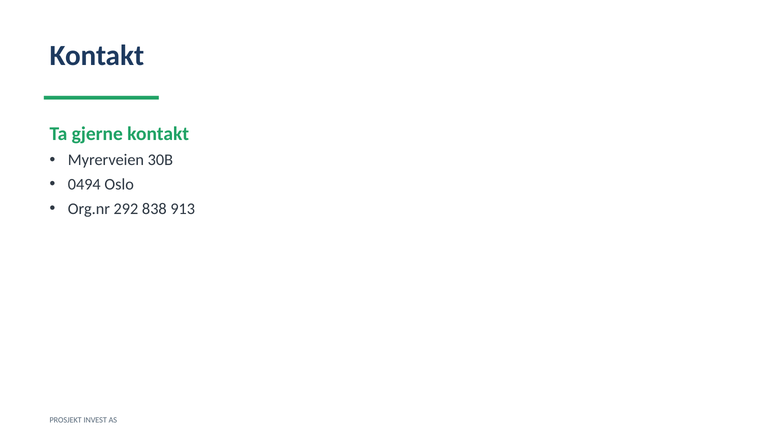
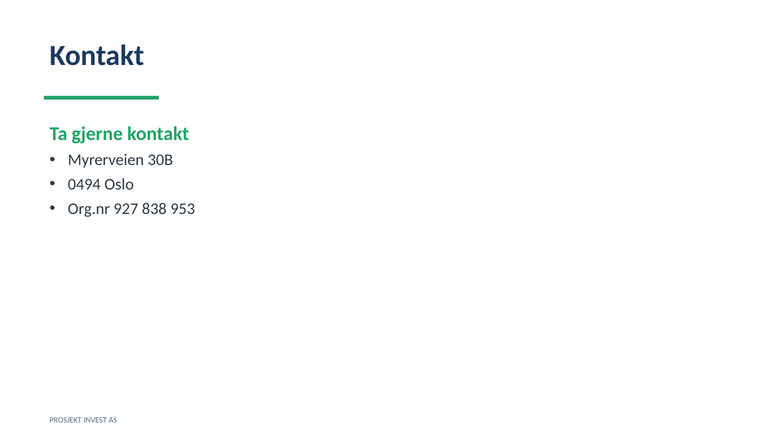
292: 292 -> 927
913: 913 -> 953
